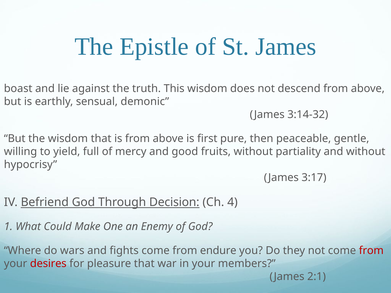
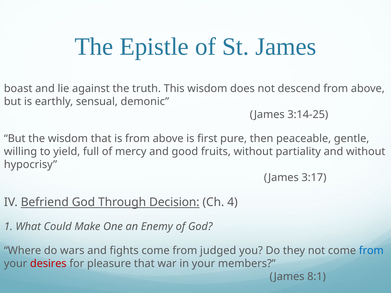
3:14-32: 3:14-32 -> 3:14-25
endure: endure -> judged
from at (371, 251) colour: red -> blue
2:1: 2:1 -> 8:1
